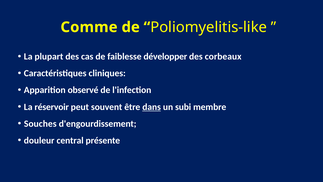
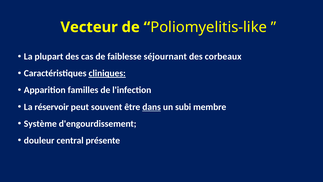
Comme: Comme -> Vecteur
développer: développer -> séjournant
cliniques underline: none -> present
observé: observé -> familles
Souches: Souches -> Système
